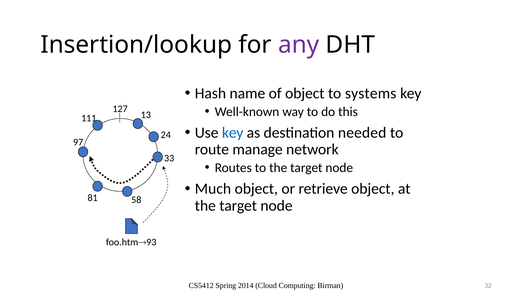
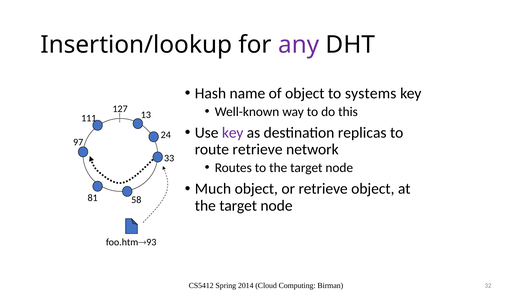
key at (233, 133) colour: blue -> purple
needed: needed -> replicas
route manage: manage -> retrieve
